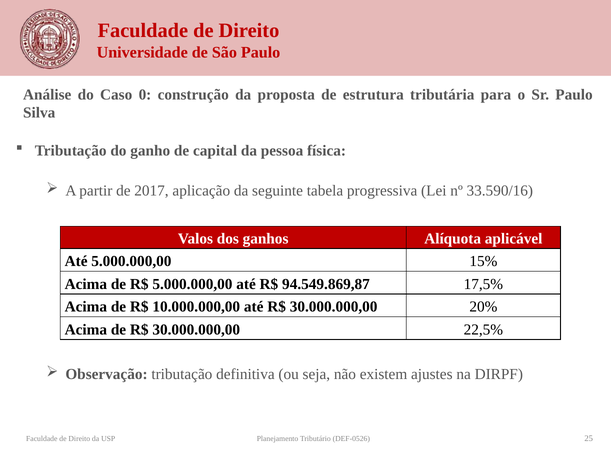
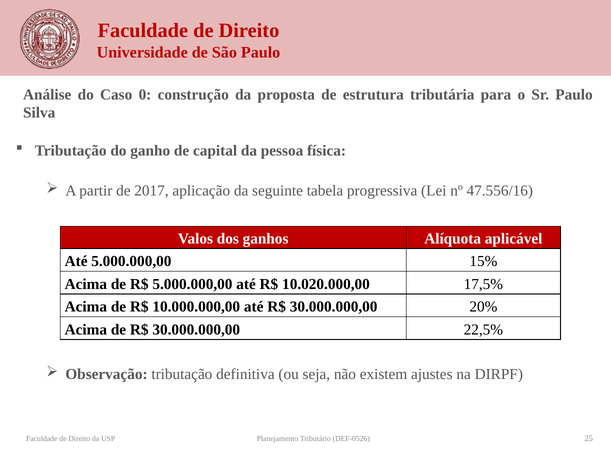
33.590/16: 33.590/16 -> 47.556/16
94.549.869,87: 94.549.869,87 -> 10.020.000,00
